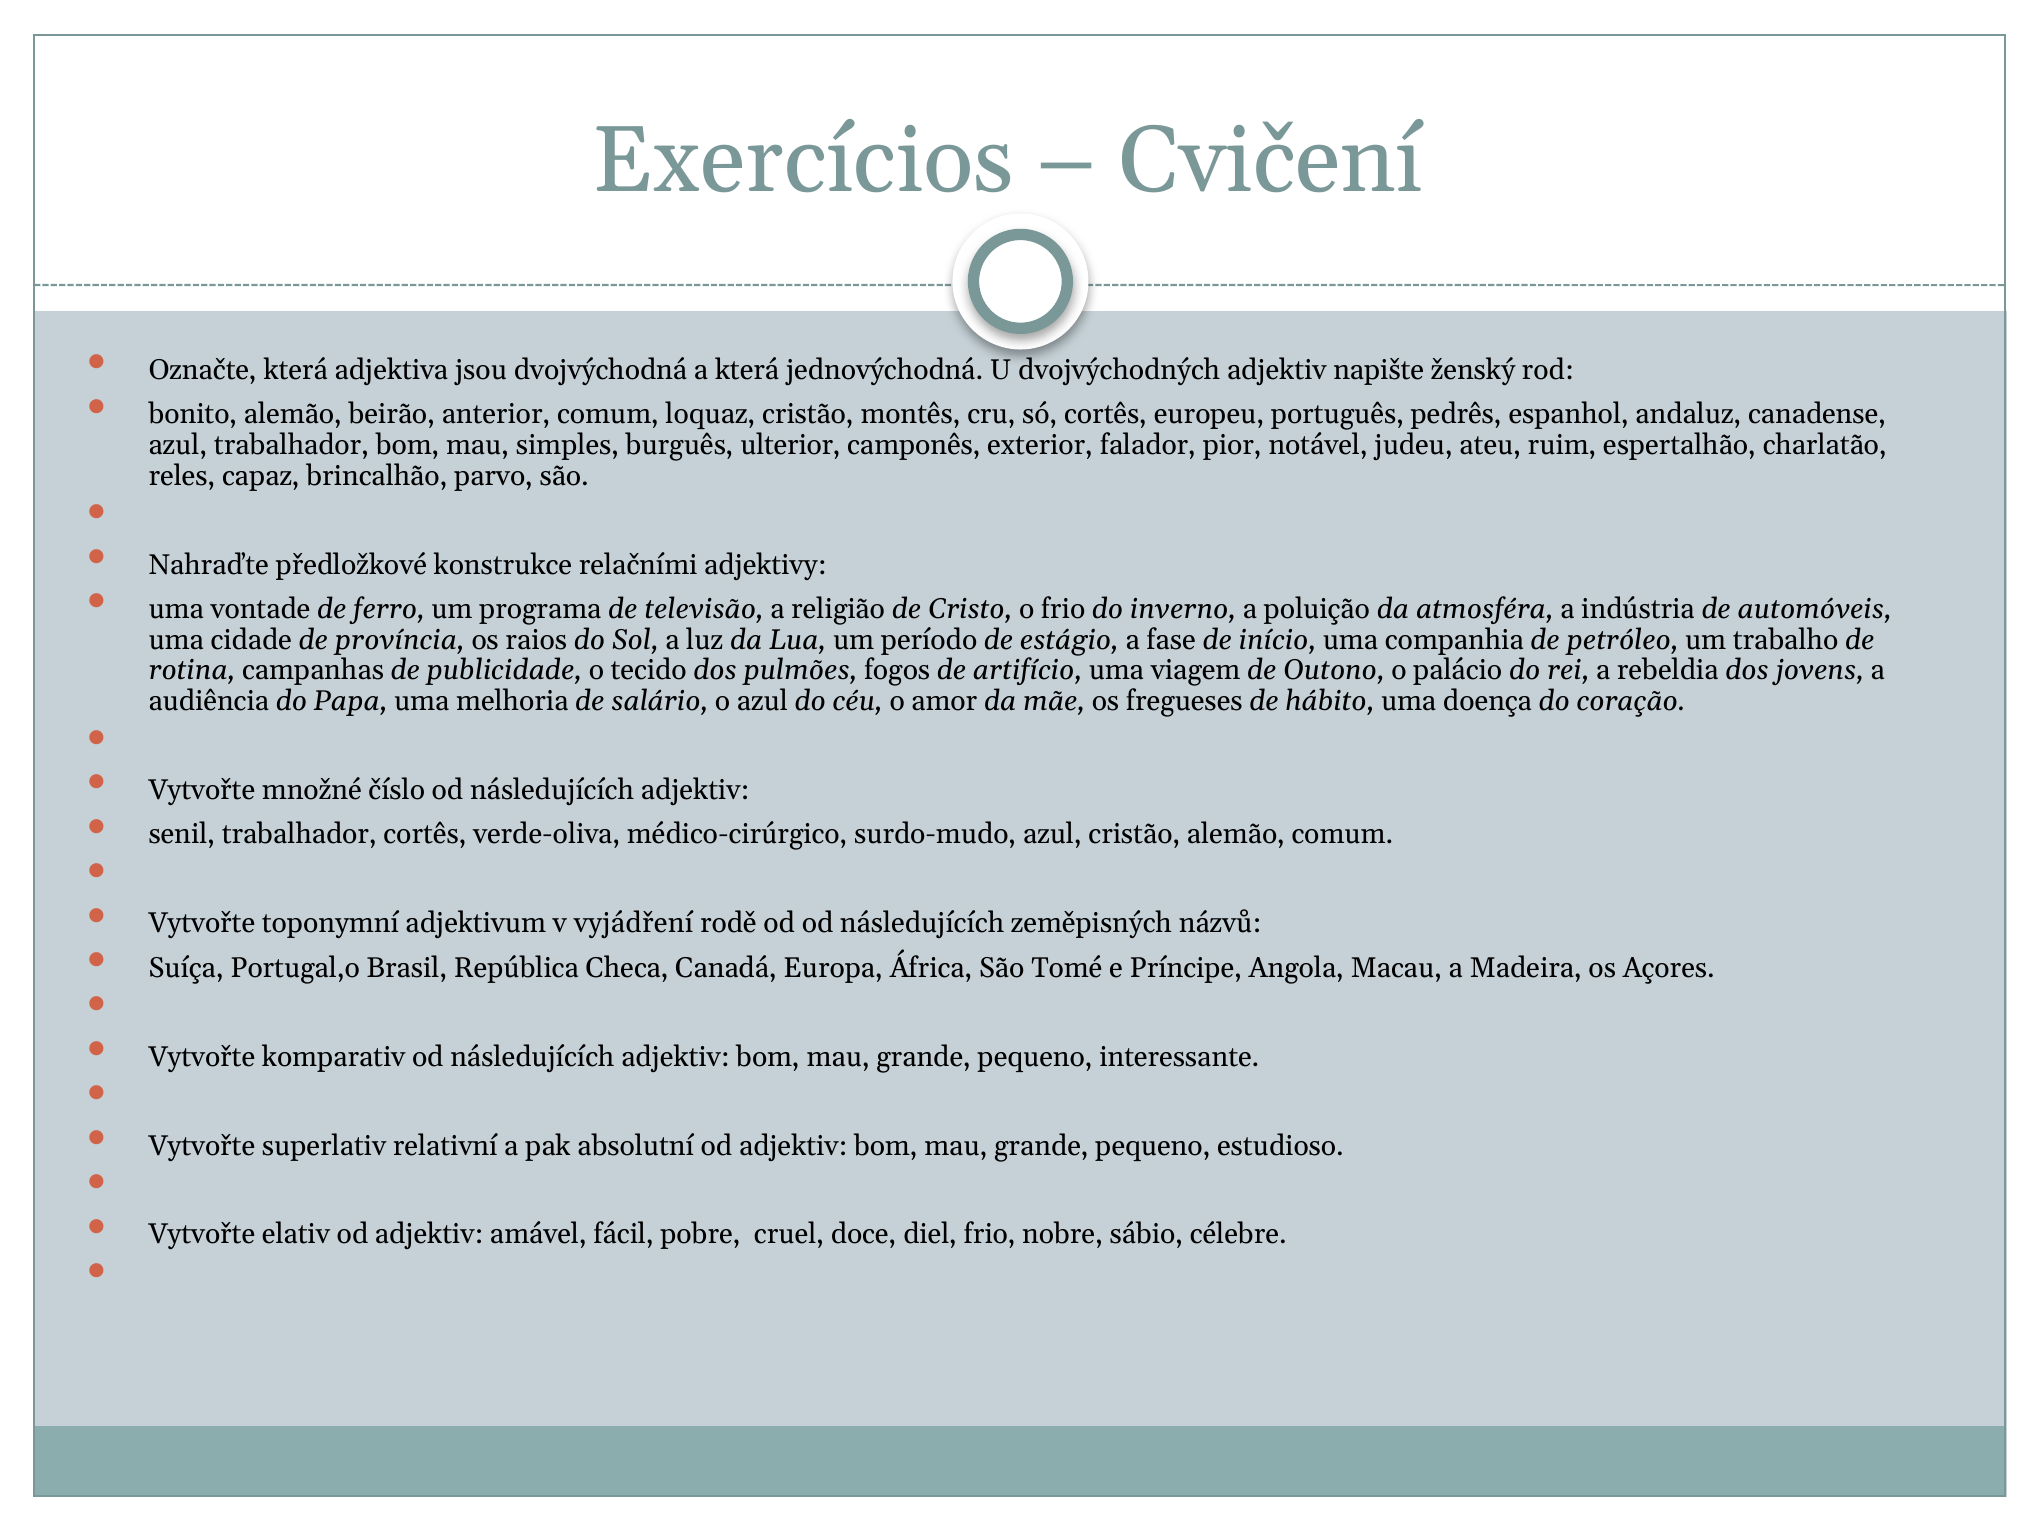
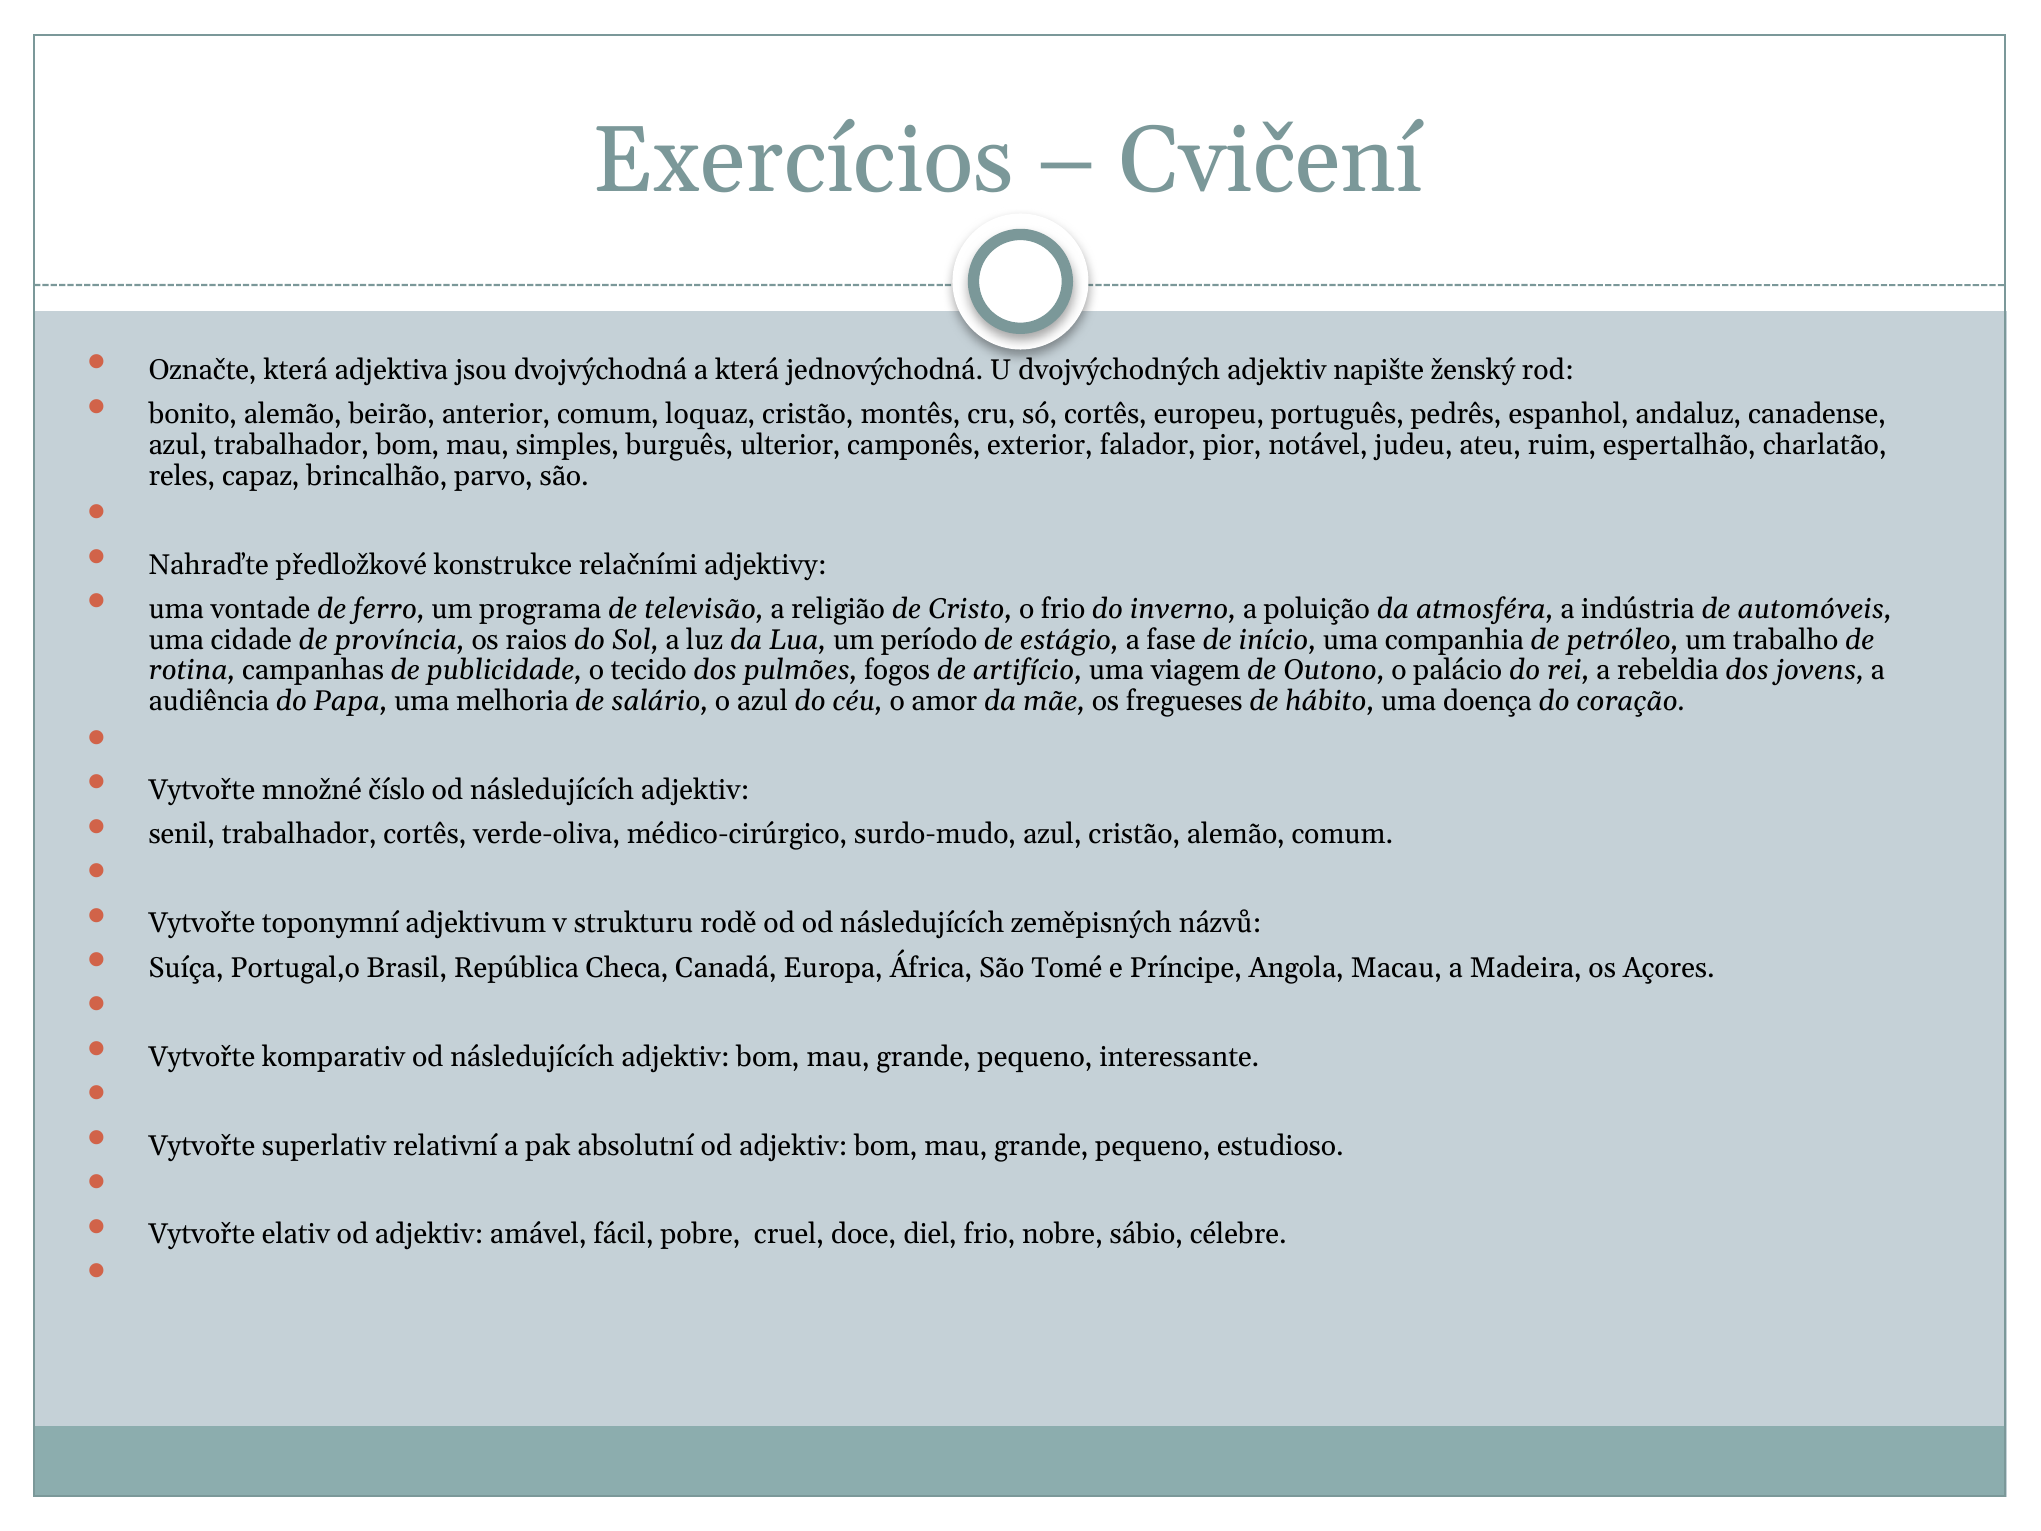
vyjádření: vyjádření -> strukturu
